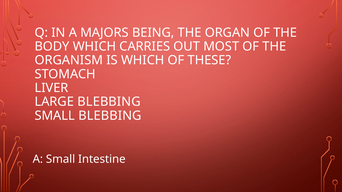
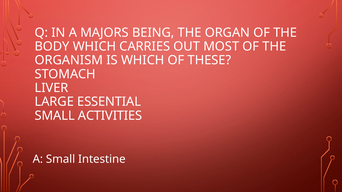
LARGE BLEBBING: BLEBBING -> ESSENTIAL
SMALL BLEBBING: BLEBBING -> ACTIVITIES
